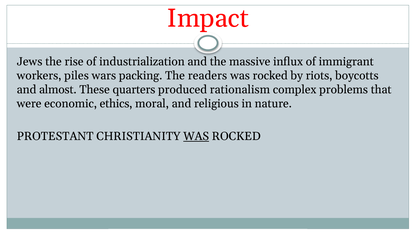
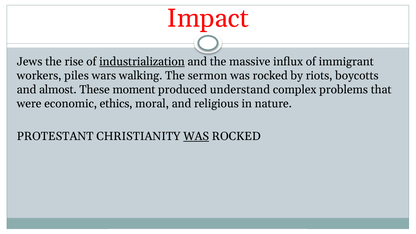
industrialization underline: none -> present
packing: packing -> walking
readers: readers -> sermon
quarters: quarters -> moment
rationalism: rationalism -> understand
